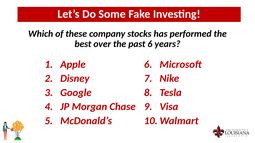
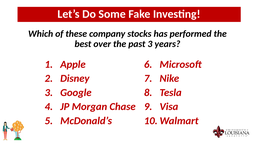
past 6: 6 -> 3
